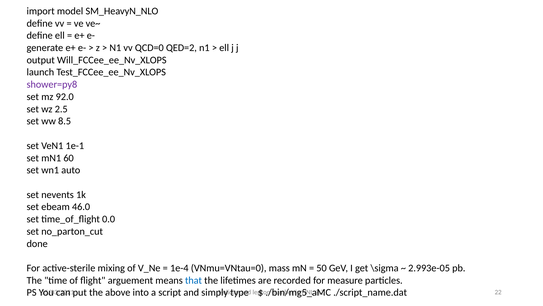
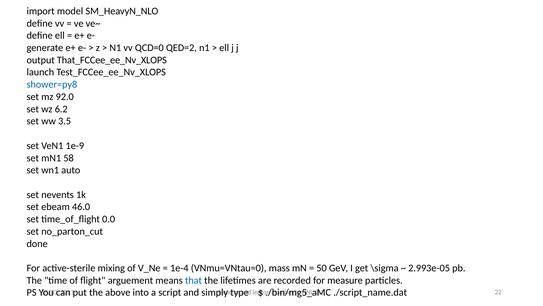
Will_FCCee_ee_Nv_XLOPS: Will_FCCee_ee_Nv_XLOPS -> That_FCCee_ee_Nv_XLOPS
shower=py8 colour: purple -> blue
2.5: 2.5 -> 6.2
8.5: 8.5 -> 3.5
1e-1: 1e-1 -> 1e-9
60: 60 -> 58
